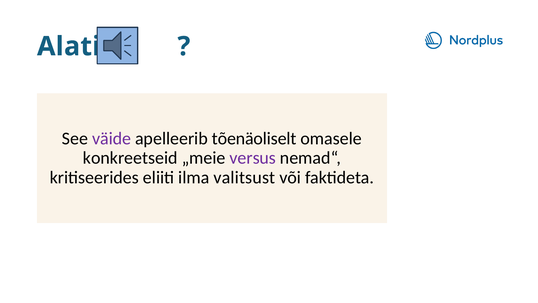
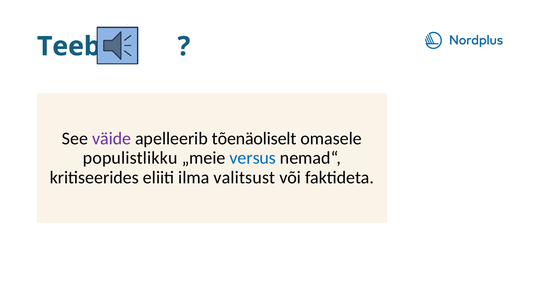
Alati: Alati -> Teeb
konkreetseid: konkreetseid -> populistlikku
versus colour: purple -> blue
